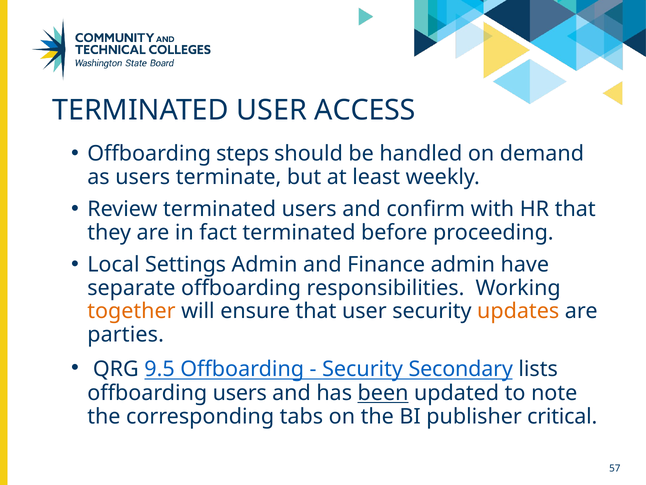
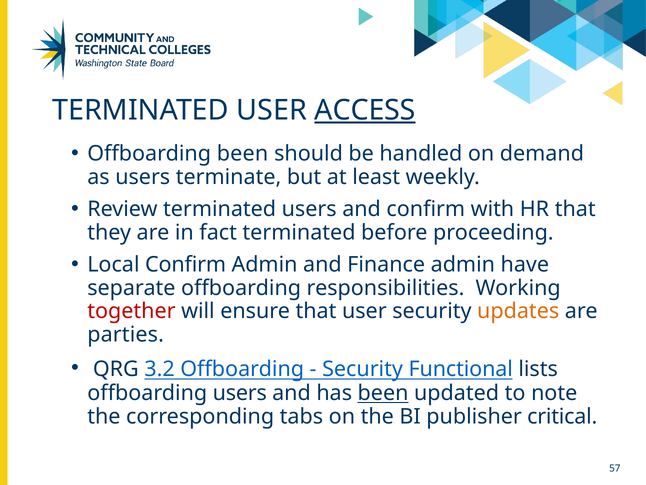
ACCESS underline: none -> present
Offboarding steps: steps -> been
Local Settings: Settings -> Confirm
together colour: orange -> red
9.5: 9.5 -> 3.2
Secondary: Secondary -> Functional
